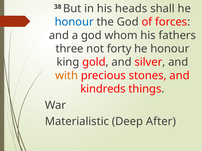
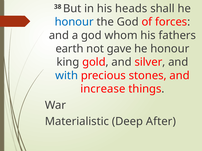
three: three -> earth
forty: forty -> gave
with colour: orange -> blue
kindreds: kindreds -> increase
